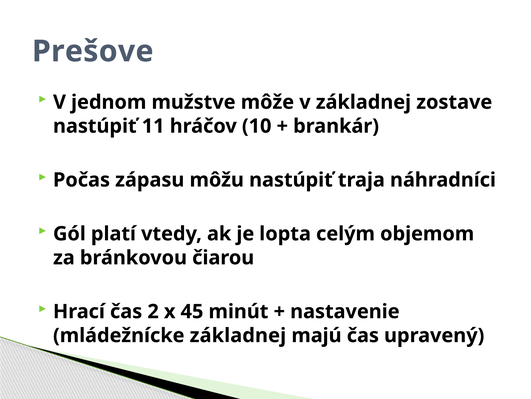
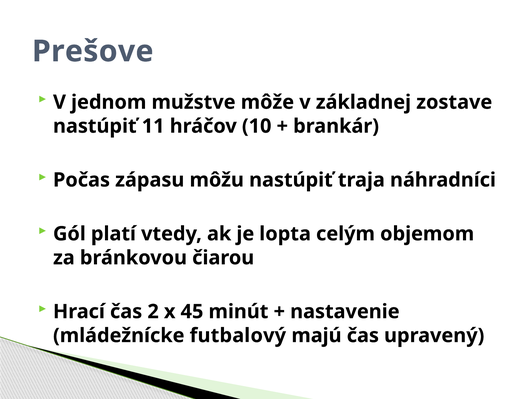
mládežnícke základnej: základnej -> futbalový
